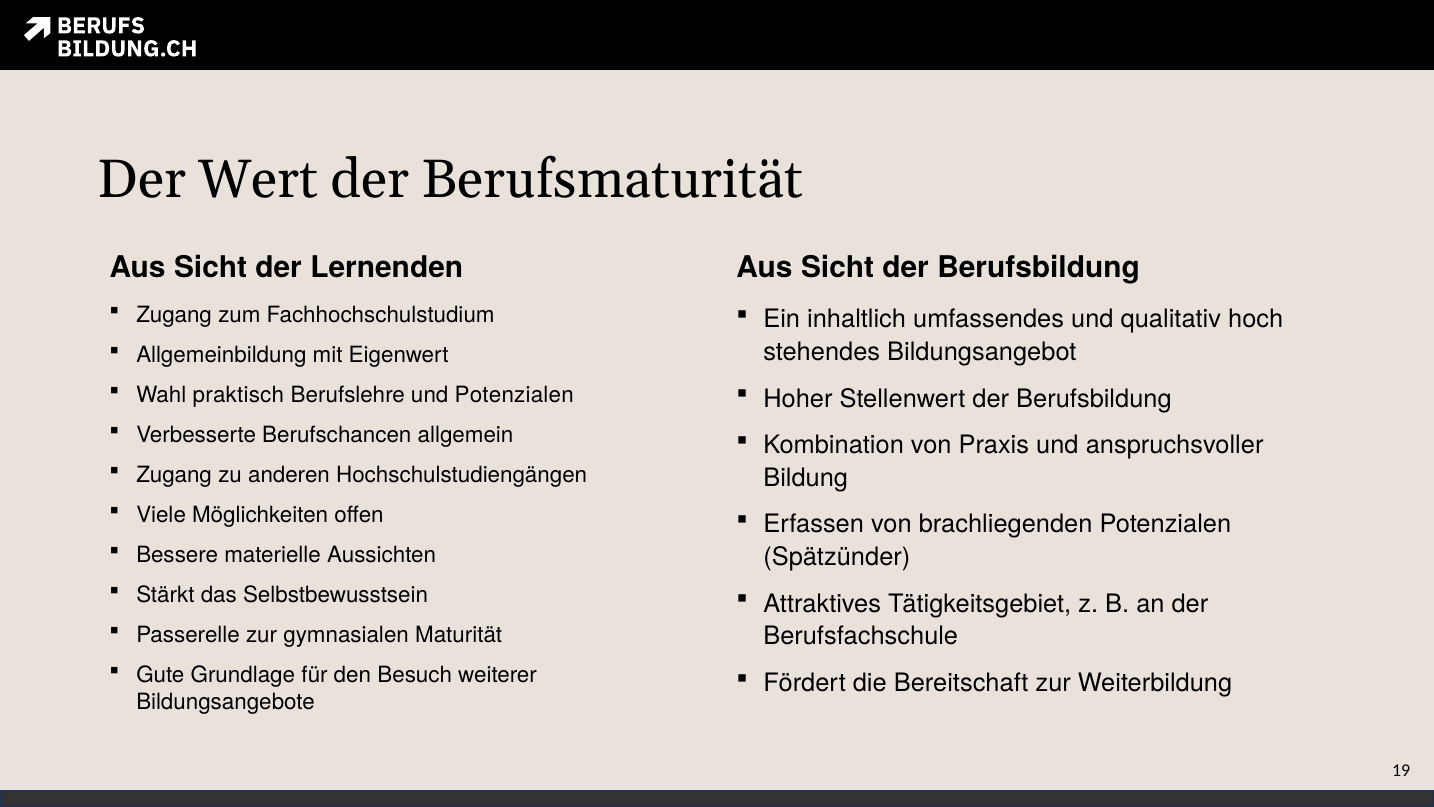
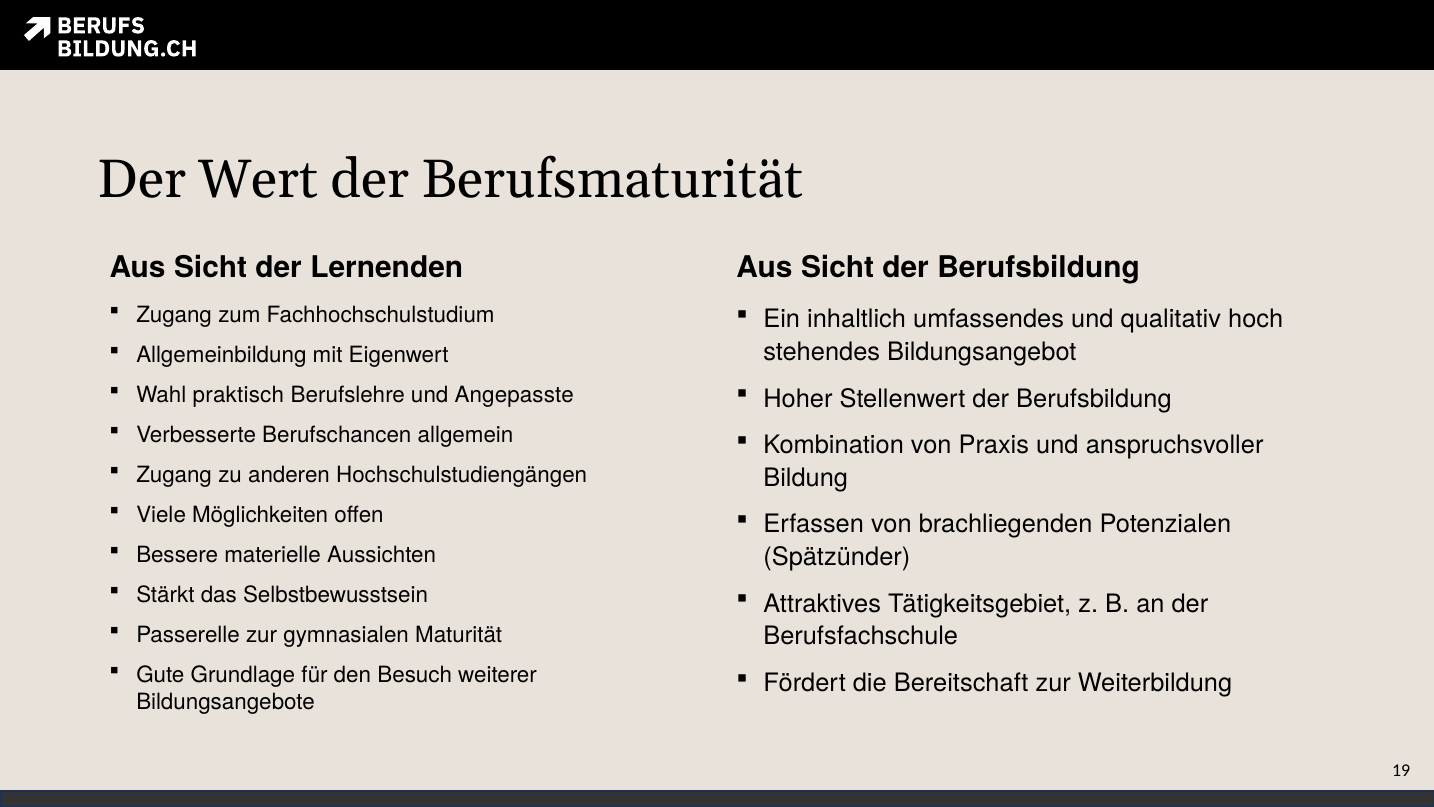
und Potenzialen: Potenzialen -> Angepasste
